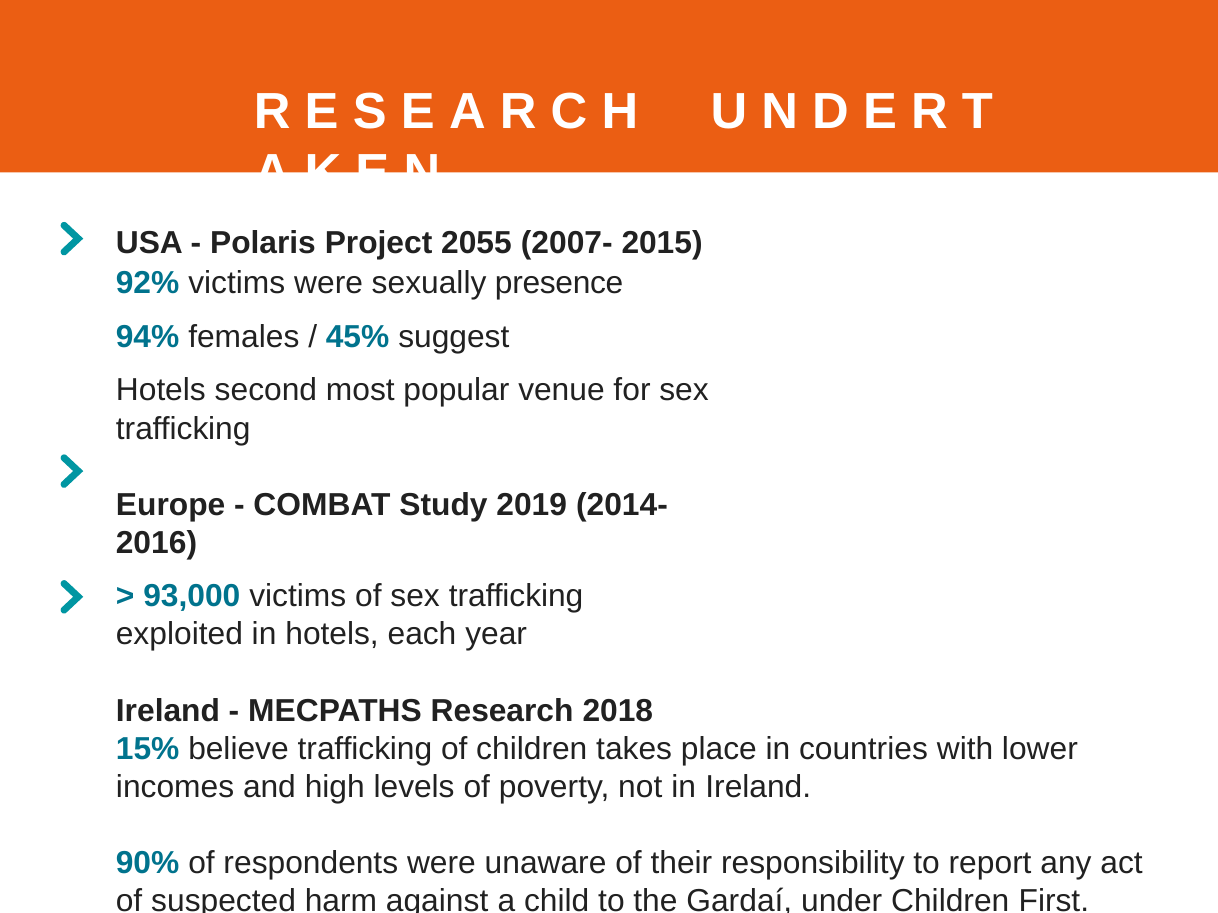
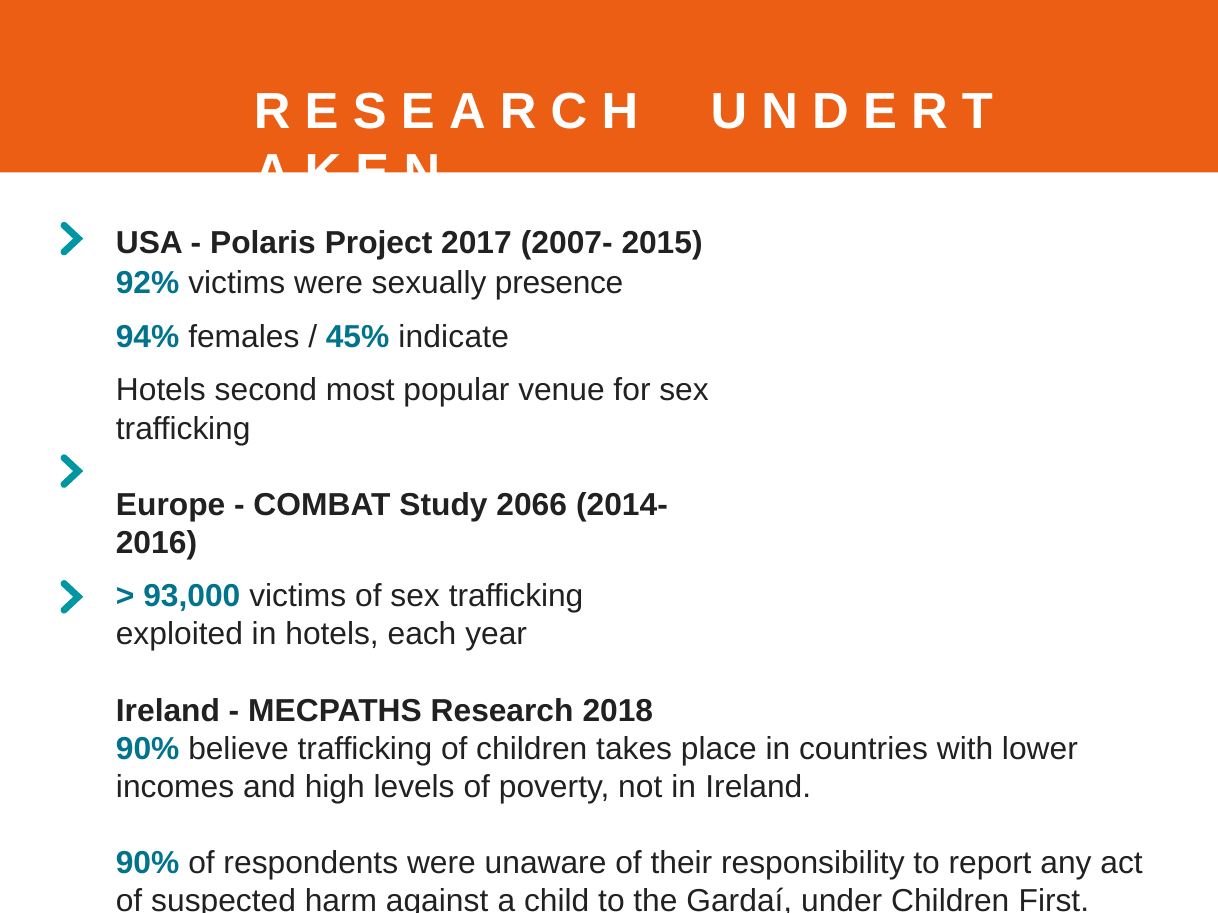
2055: 2055 -> 2017
suggest: suggest -> indicate
2019: 2019 -> 2066
15% at (148, 749): 15% -> 90%
